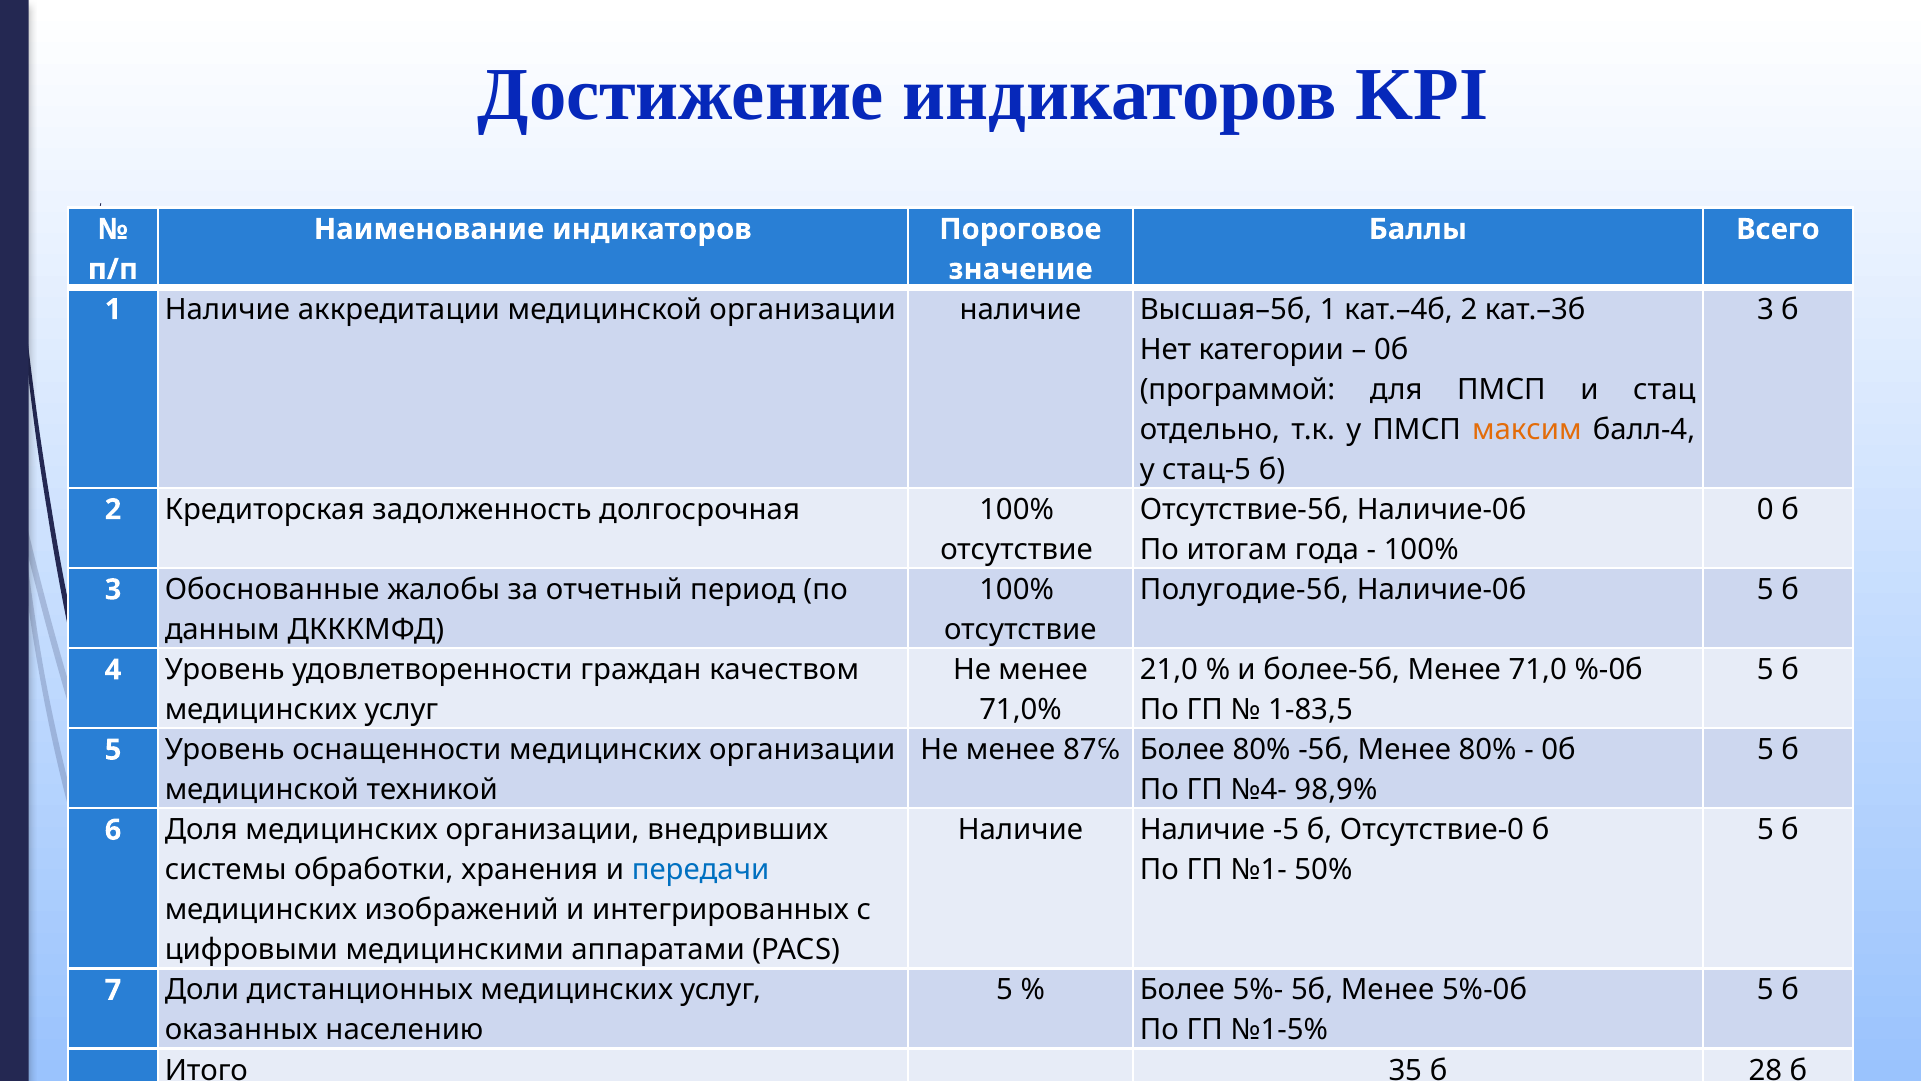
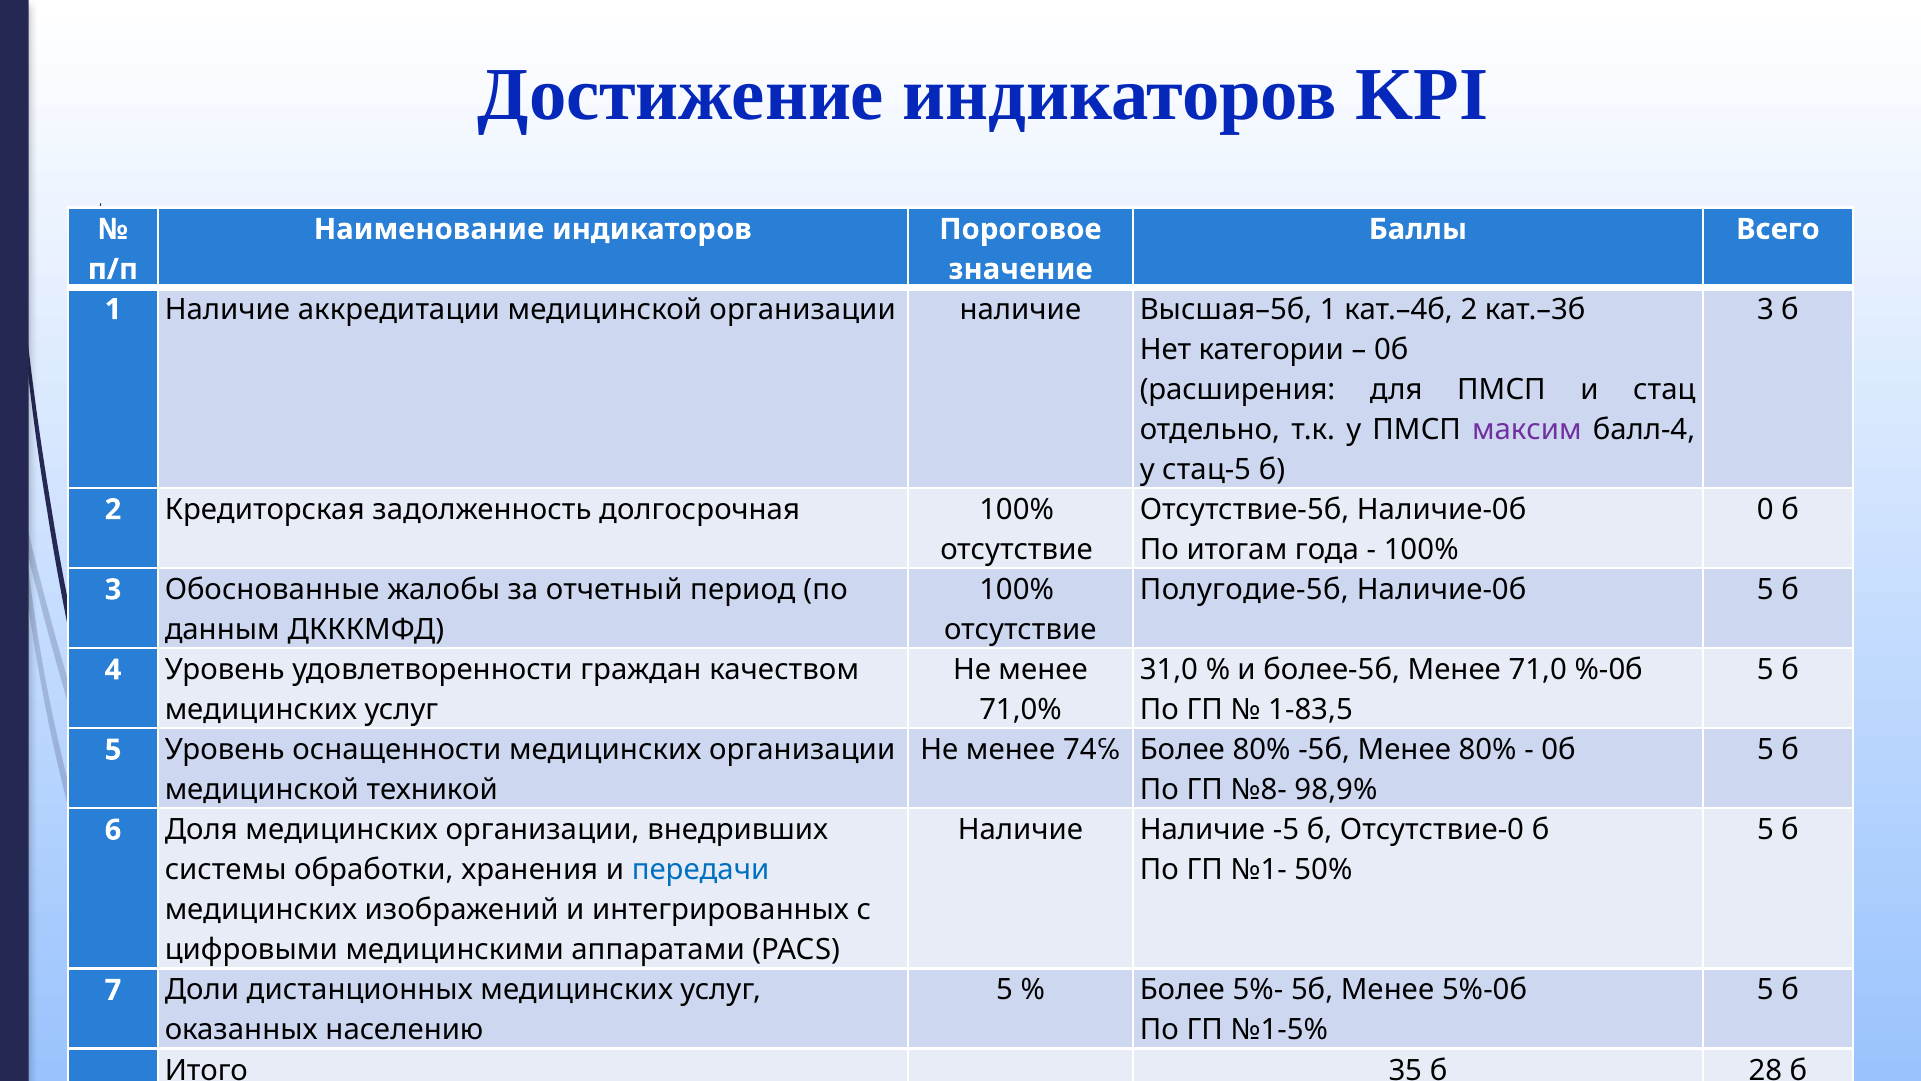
программой: программой -> расширения
максим colour: orange -> purple
21,0: 21,0 -> 31,0
87℅: 87℅ -> 74℅
№4-: №4- -> №8-
